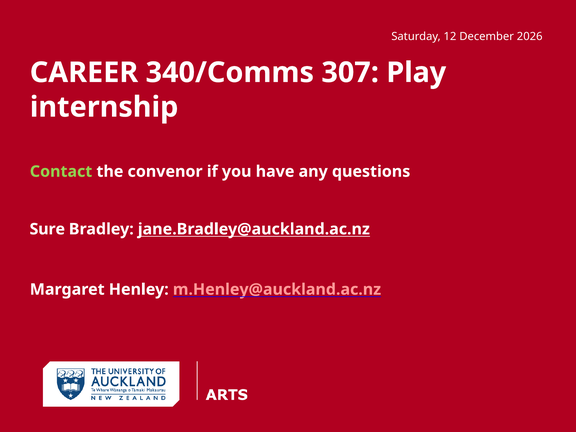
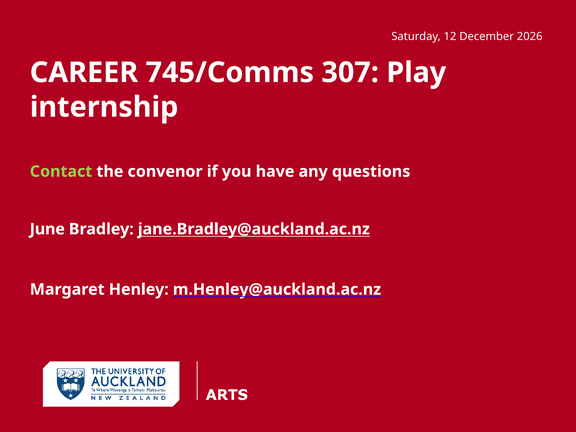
340/Comms: 340/Comms -> 745/Comms
Sure: Sure -> June
m.Henley@auckland.ac.nz colour: pink -> white
